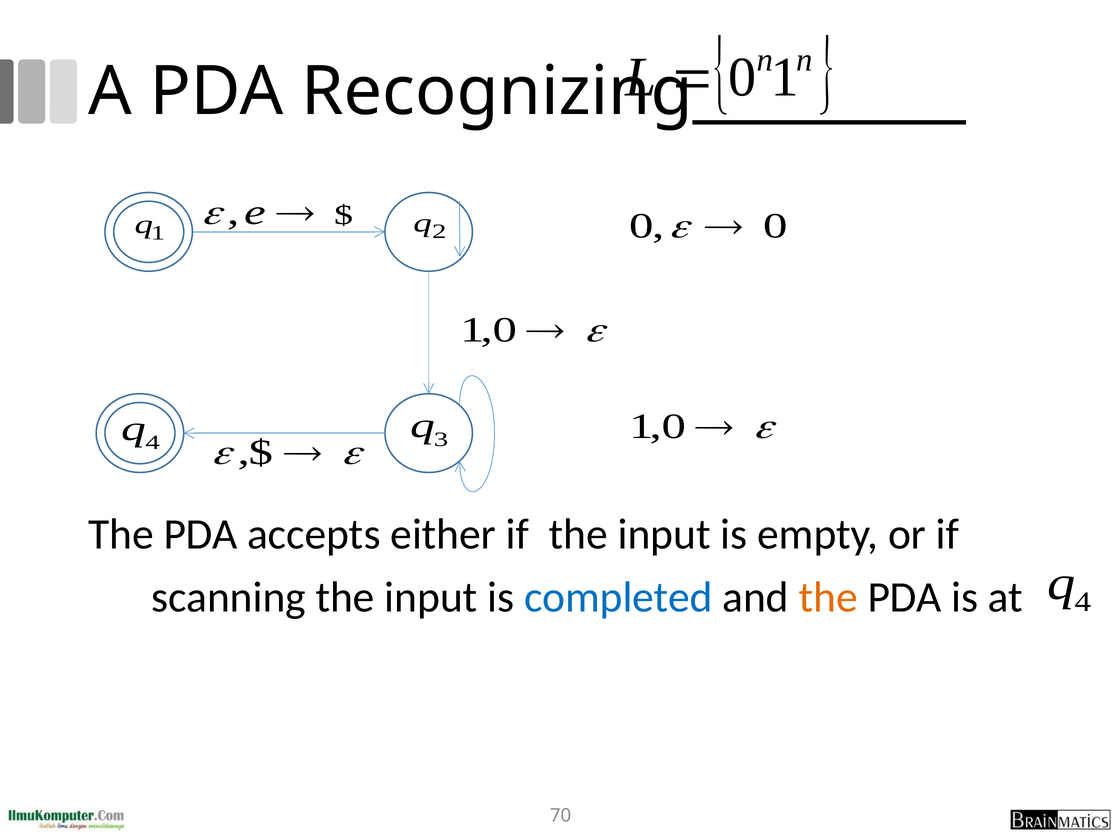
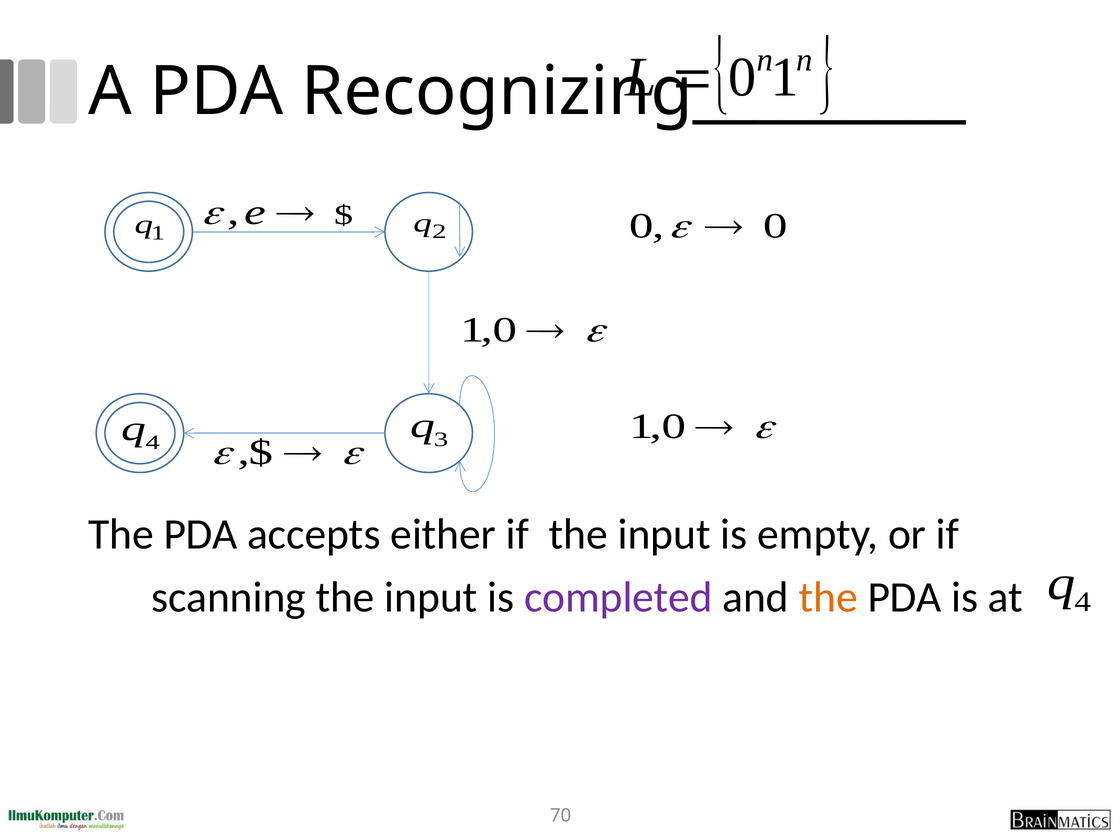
completed colour: blue -> purple
